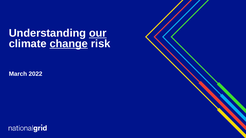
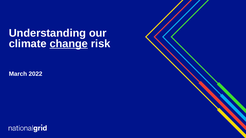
our underline: present -> none
